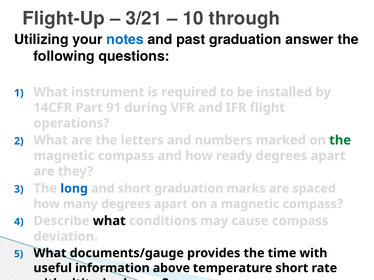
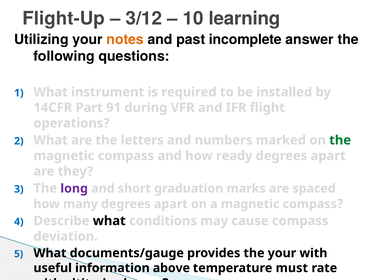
3/21: 3/21 -> 3/12
through: through -> learning
notes colour: blue -> orange
past graduation: graduation -> incomplete
long colour: blue -> purple
the time: time -> your
temperature short: short -> must
